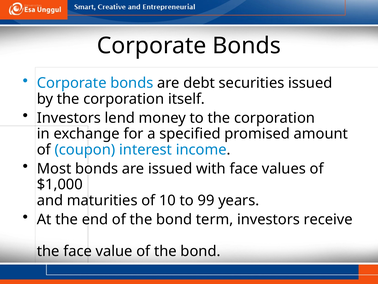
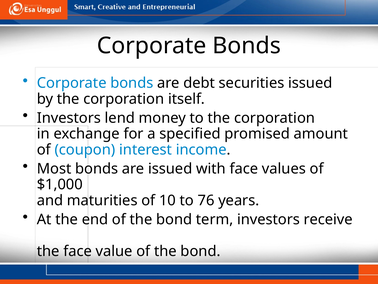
99: 99 -> 76
